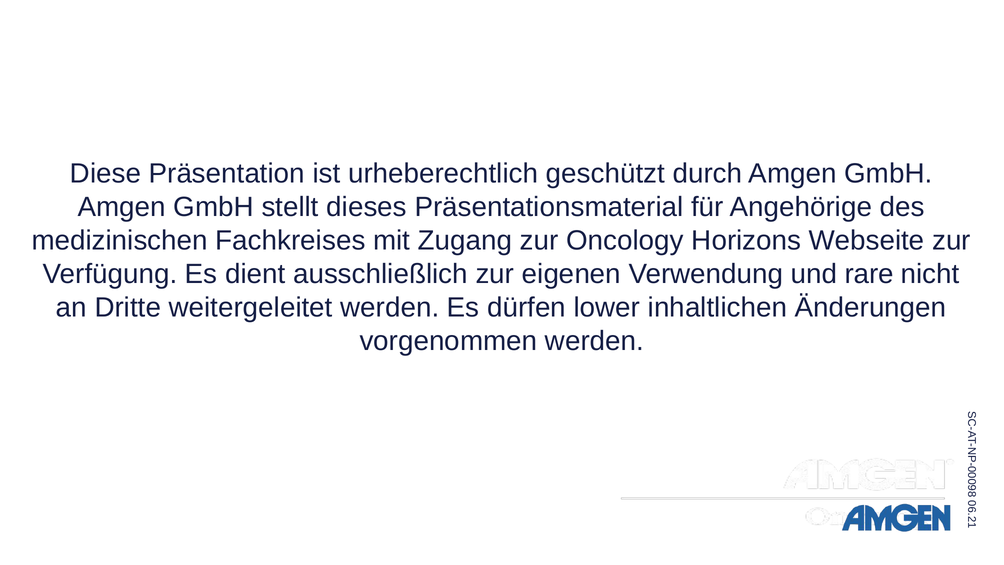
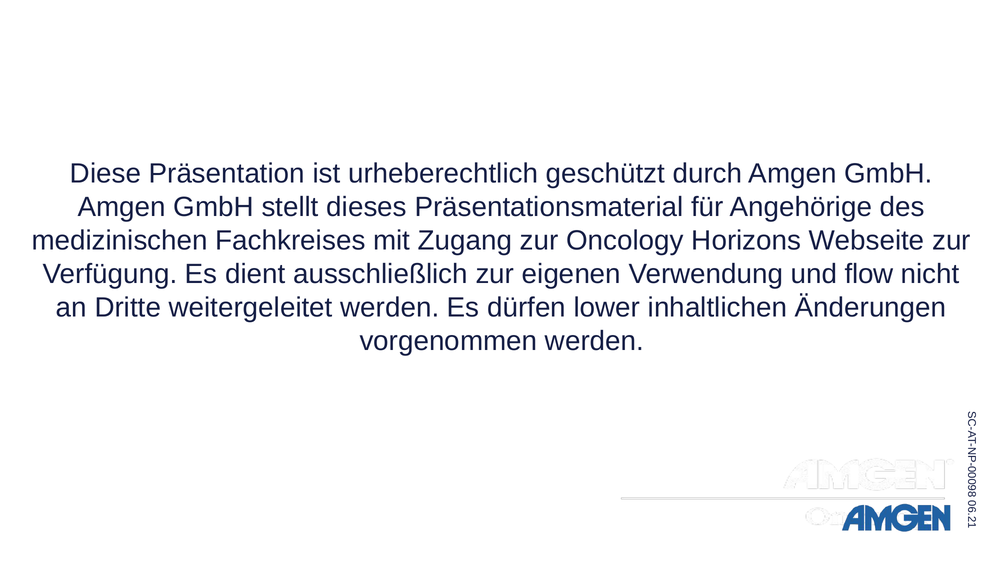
rare: rare -> flow
